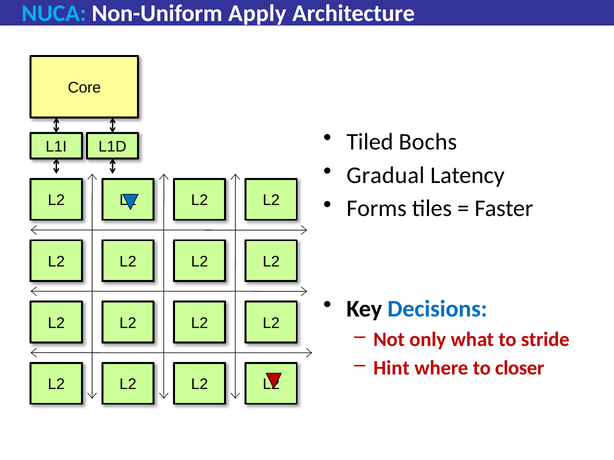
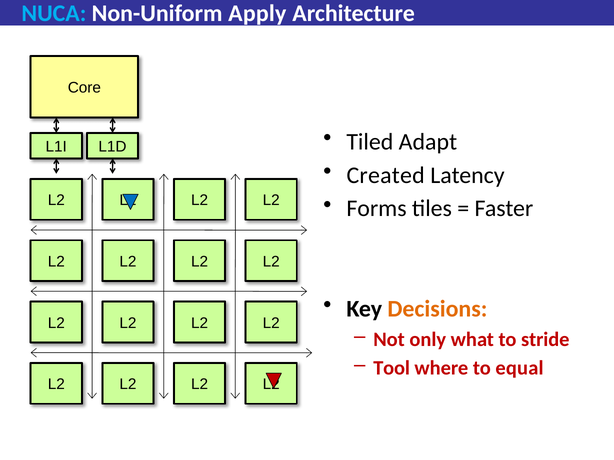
Bochs: Bochs -> Adapt
Gradual: Gradual -> Created
Decisions colour: blue -> orange
Hint: Hint -> Tool
closer: closer -> equal
